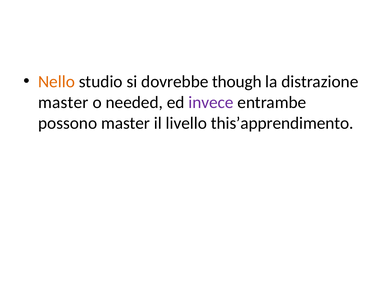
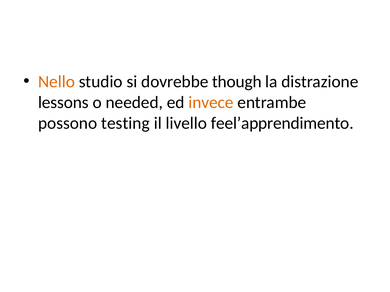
master at (63, 103): master -> lessons
invece colour: purple -> orange
possono master: master -> testing
this’apprendimento: this’apprendimento -> feel’apprendimento
